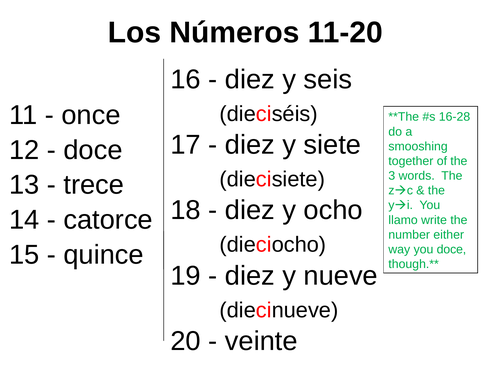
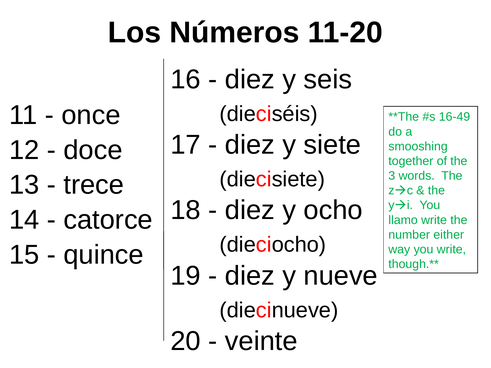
16-28: 16-28 -> 16-49
you doce: doce -> write
